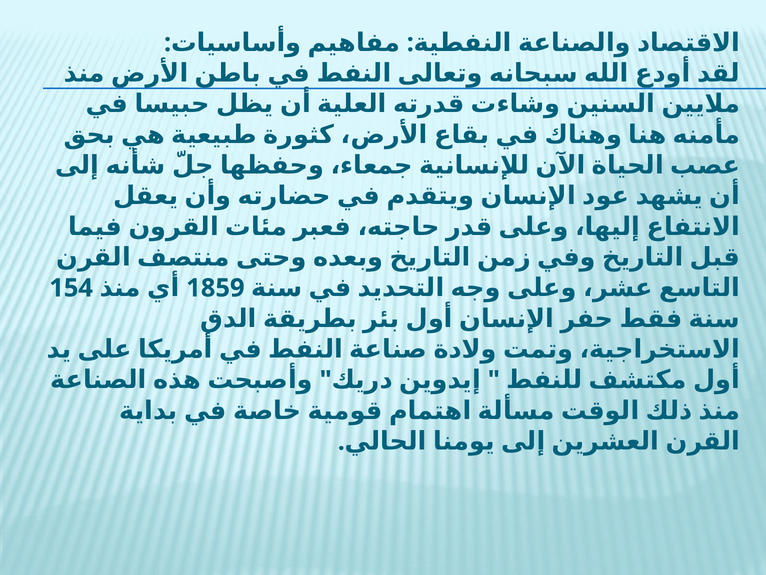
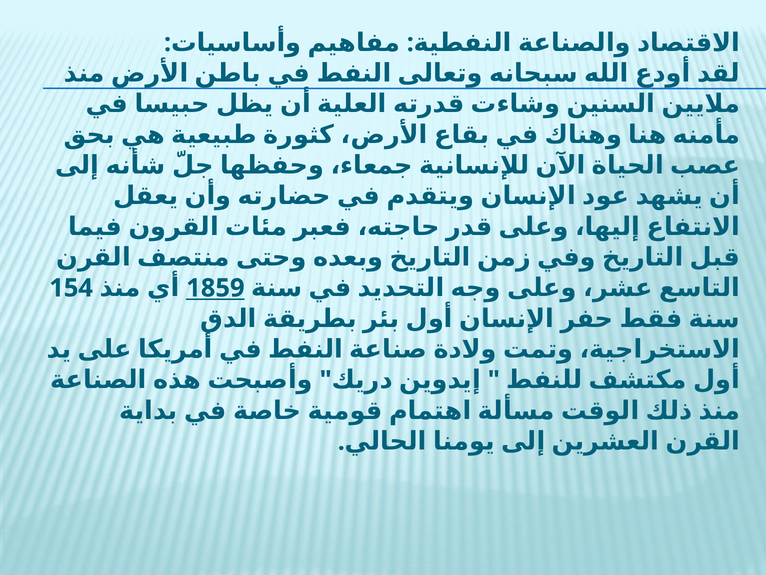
1859 underline: none -> present
